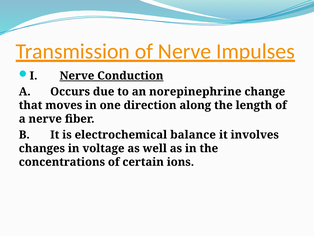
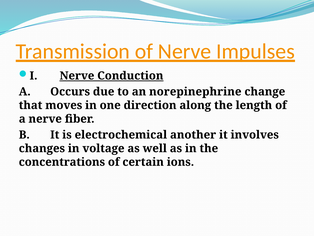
balance: balance -> another
